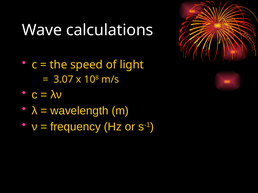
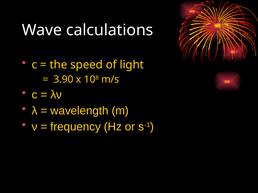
3.07: 3.07 -> 3.90
